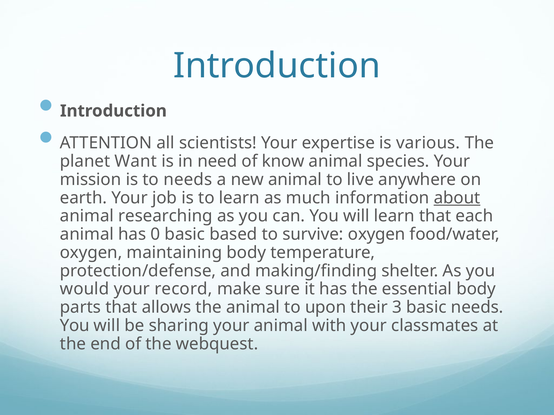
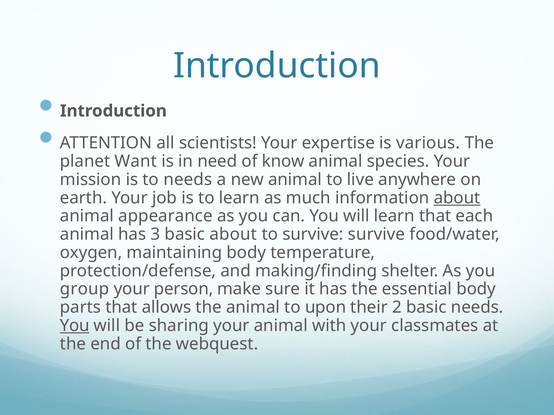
researching: researching -> appearance
0: 0 -> 3
basic based: based -> about
survive oxygen: oxygen -> survive
would: would -> group
record: record -> person
3: 3 -> 2
You at (75, 326) underline: none -> present
